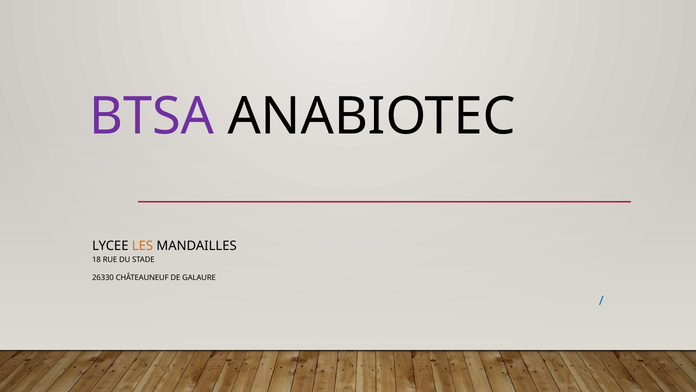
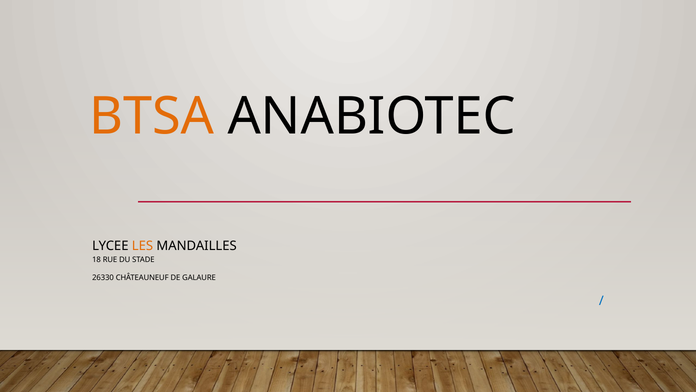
BTSA colour: purple -> orange
